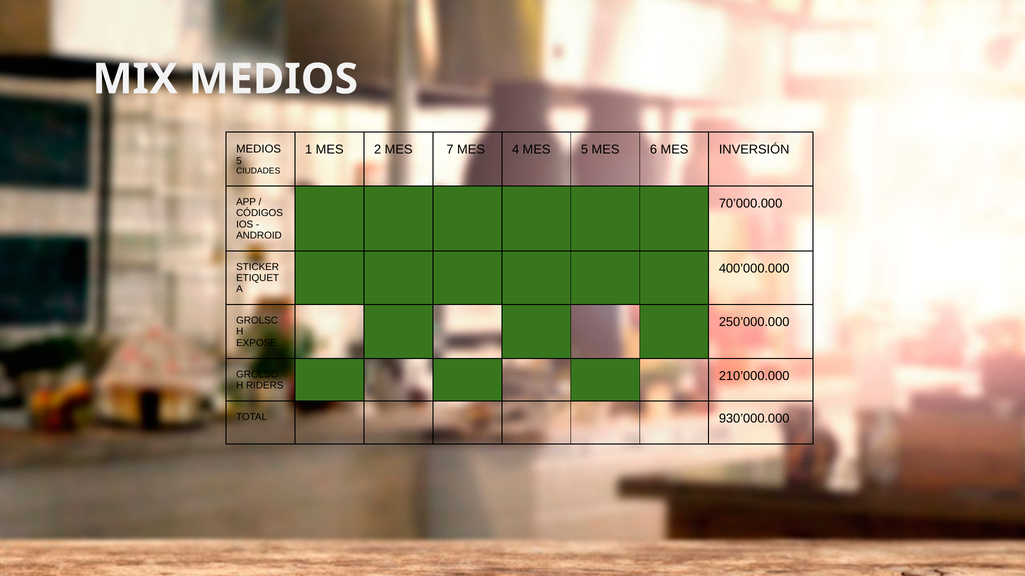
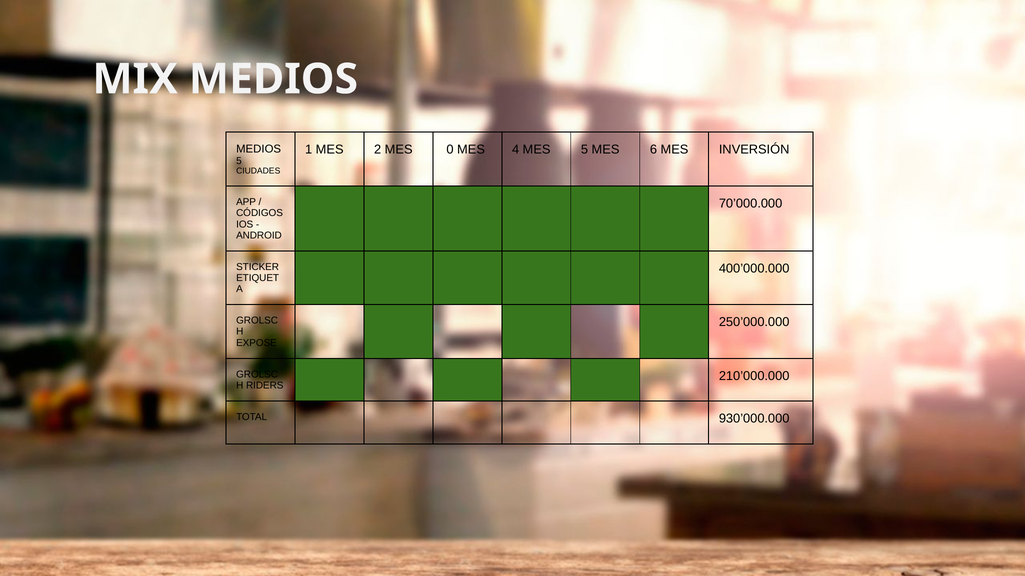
7: 7 -> 0
